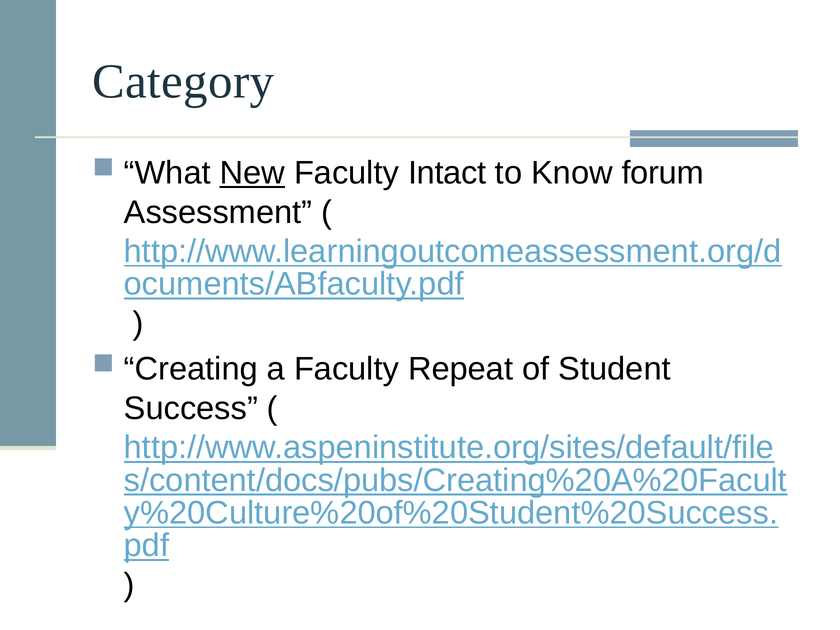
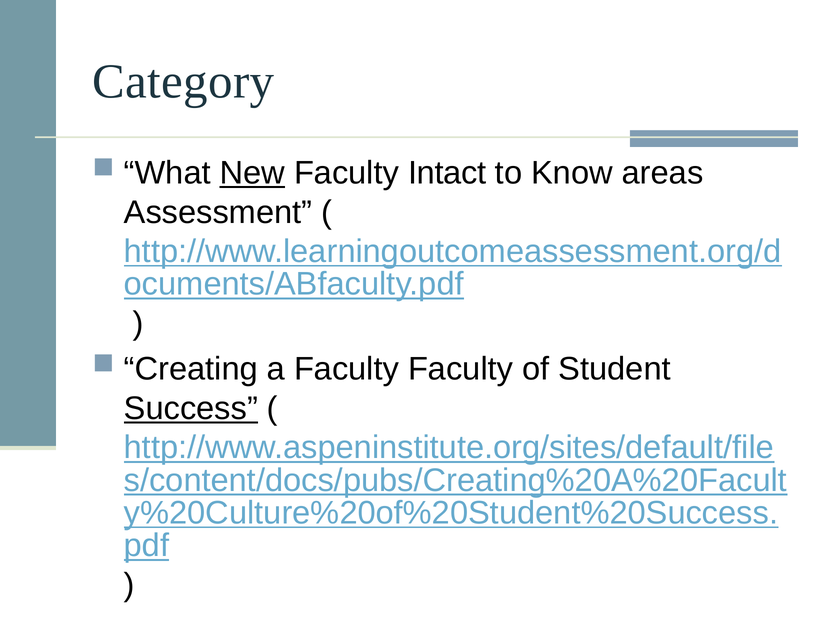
forum: forum -> areas
Faculty Repeat: Repeat -> Faculty
Success underline: none -> present
